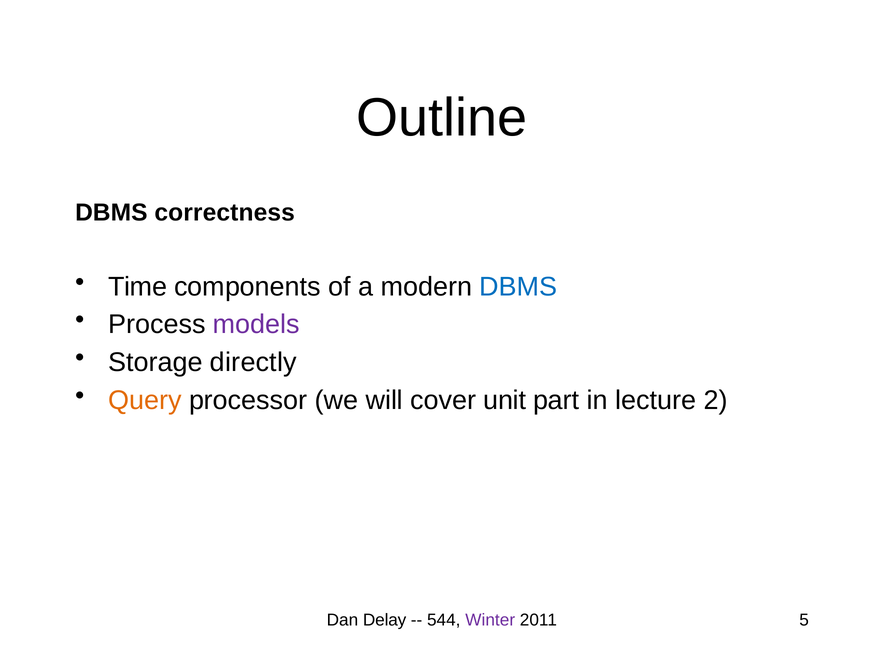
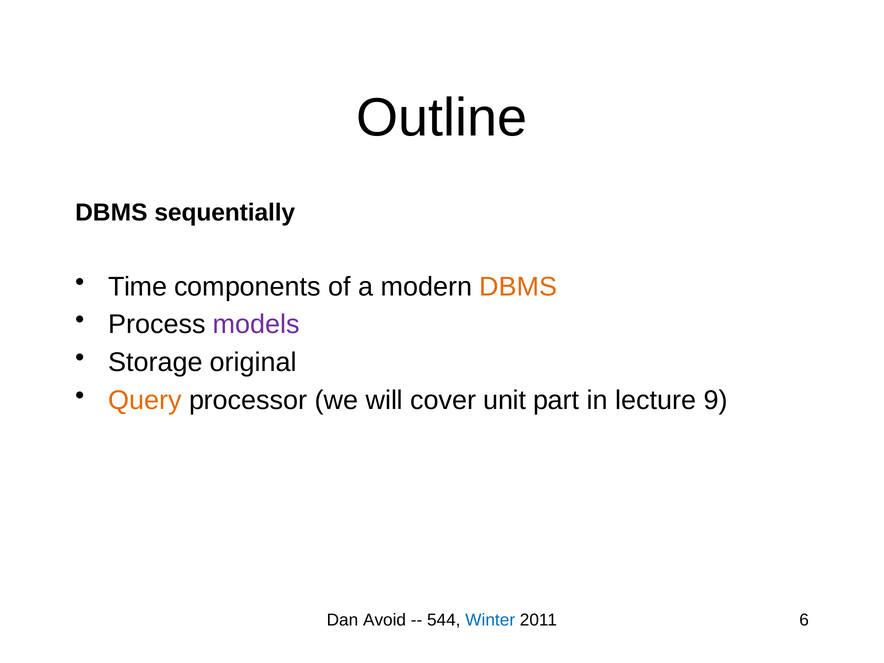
correctness: correctness -> sequentially
DBMS at (518, 287) colour: blue -> orange
directly: directly -> original
2: 2 -> 9
Delay: Delay -> Avoid
Winter colour: purple -> blue
5: 5 -> 6
